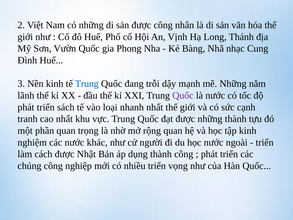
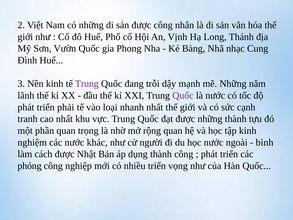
Trung at (87, 84) colour: blue -> purple
sách: sách -> phải
triển at (265, 142): triển -> bình
chúng: chúng -> phóng
